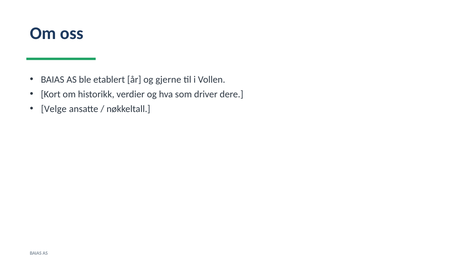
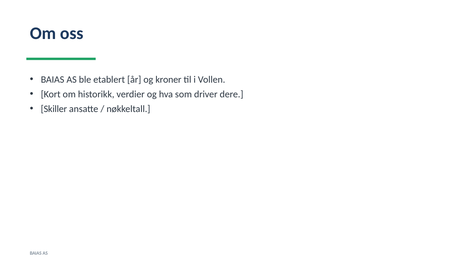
gjerne: gjerne -> kroner
Velge: Velge -> Skiller
